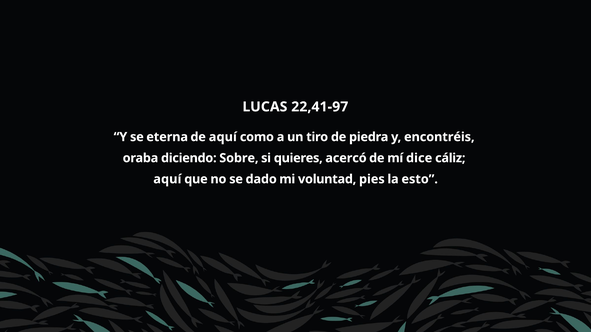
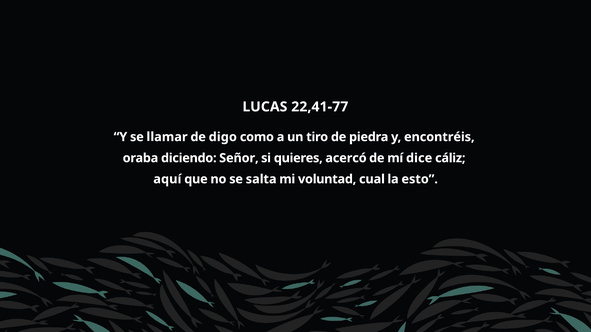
22,41-97: 22,41-97 -> 22,41-77
eterna: eterna -> llamar
de aquí: aquí -> digo
Sobre: Sobre -> Señor
dado: dado -> salta
pies: pies -> cual
